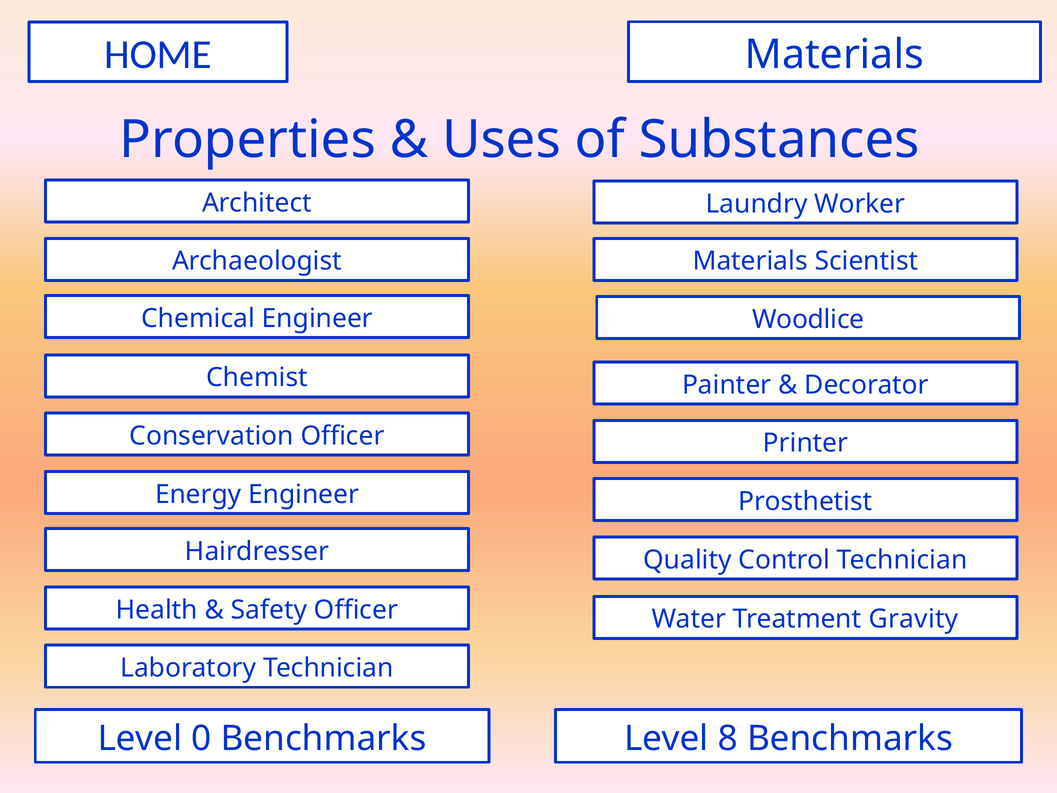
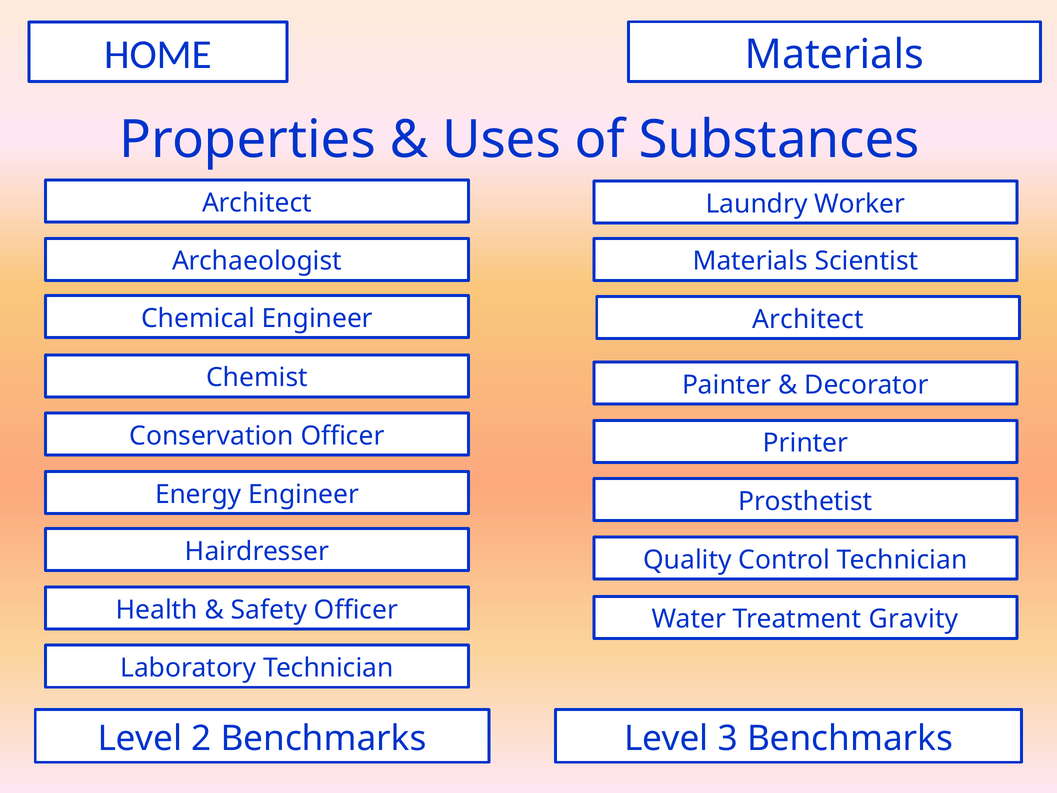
Woodlice at (808, 319): Woodlice -> Architect
0: 0 -> 2
8: 8 -> 3
